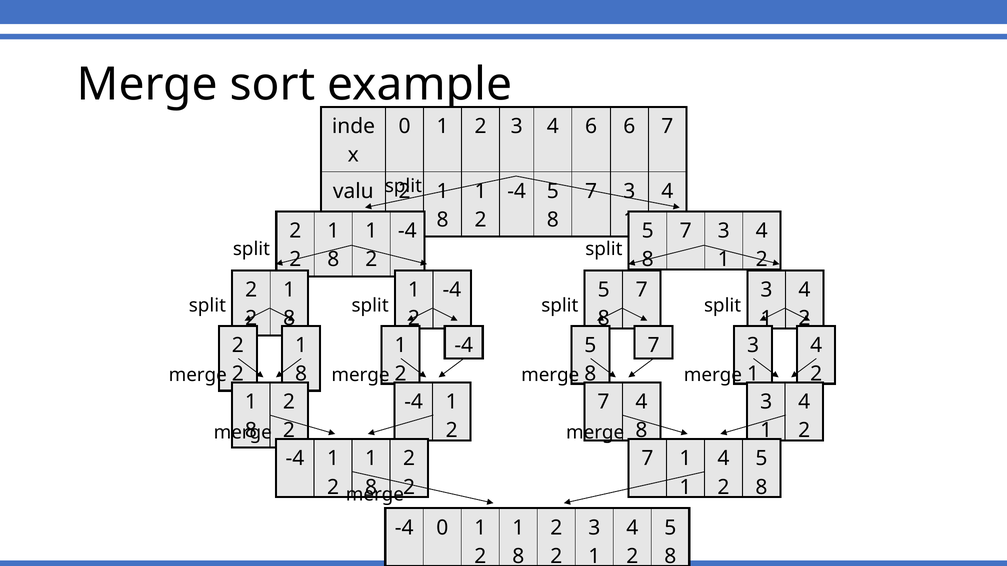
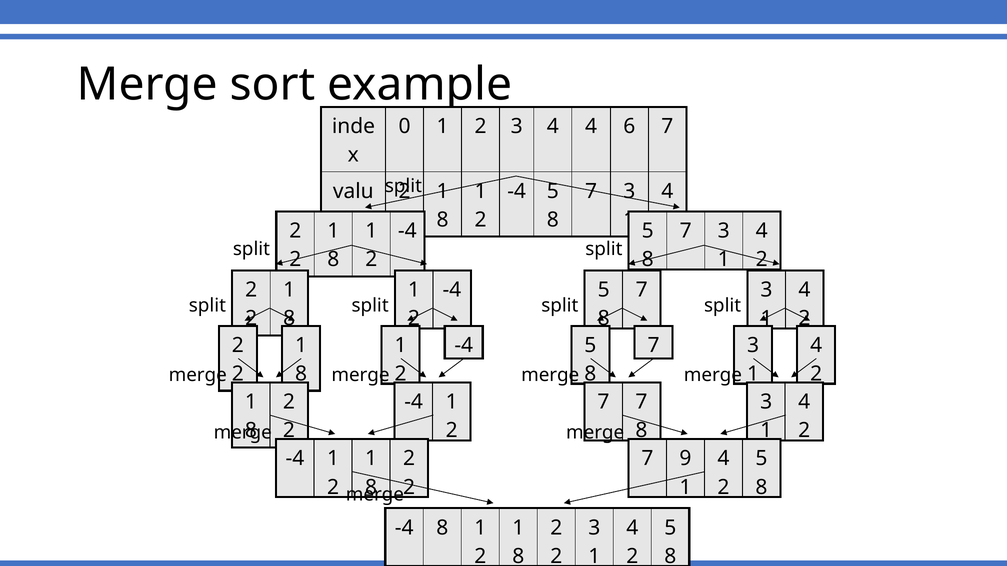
4 6: 6 -> 4
4 at (641, 402): 4 -> 7
7 1: 1 -> 9
-4 0: 0 -> 8
